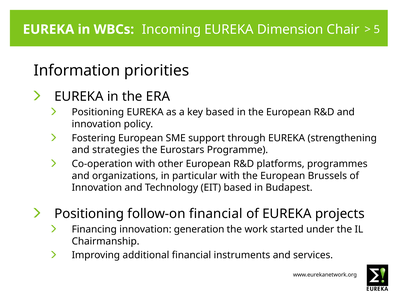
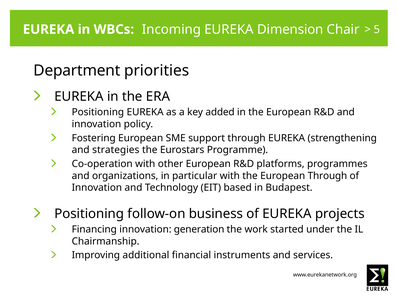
Information: Information -> Department
key based: based -> added
European Brussels: Brussels -> Through
follow-on financial: financial -> business
